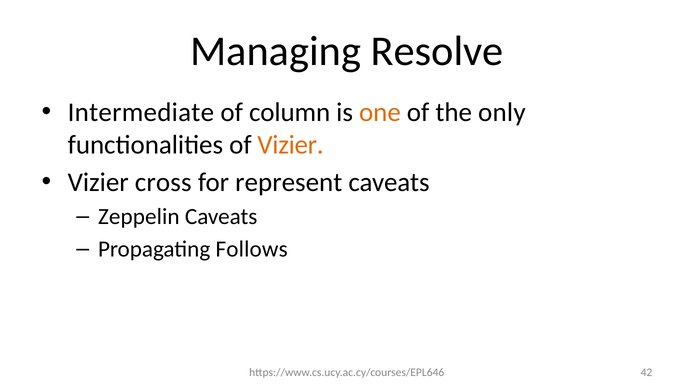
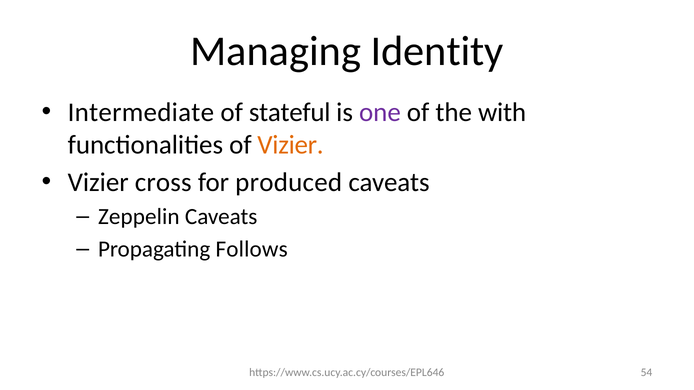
Resolve: Resolve -> Identity
column: column -> stateful
one colour: orange -> purple
only: only -> with
represent: represent -> produced
42: 42 -> 54
